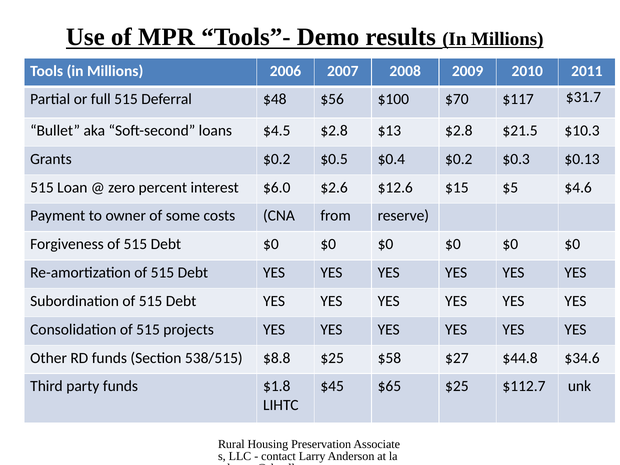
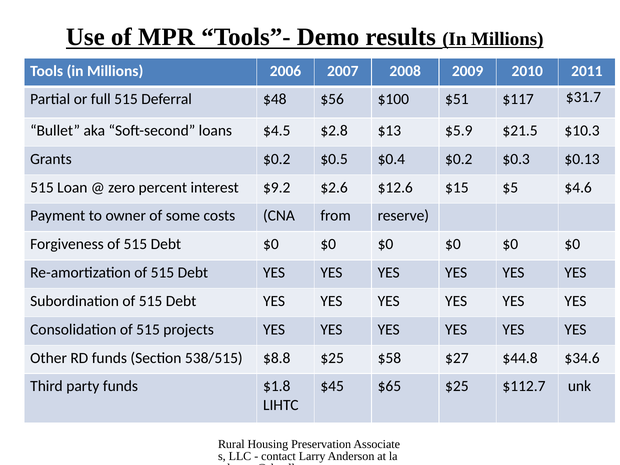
$70: $70 -> $51
$13 $2.8: $2.8 -> $5.9
$6.0: $6.0 -> $9.2
